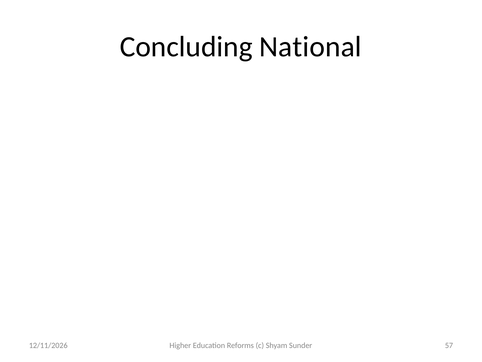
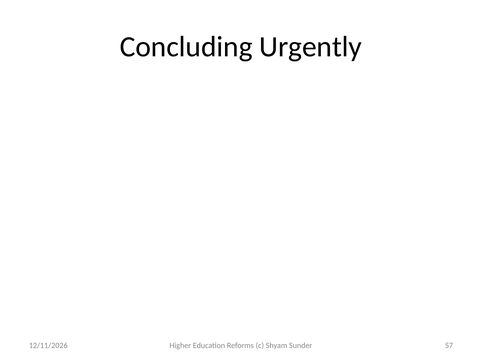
National: National -> Urgently
